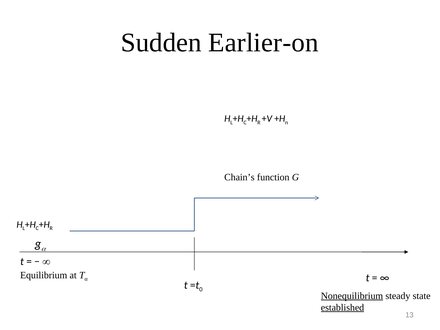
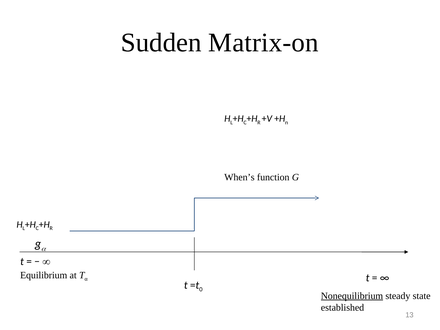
Earlier-on: Earlier-on -> Matrix-on
Chain’s: Chain’s -> When’s
established underline: present -> none
